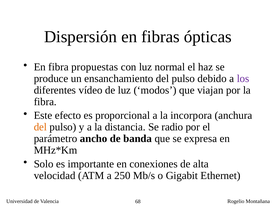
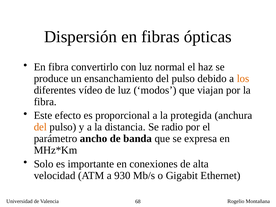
propuestas: propuestas -> convertirlo
los colour: purple -> orange
incorpora: incorpora -> protegida
250: 250 -> 930
